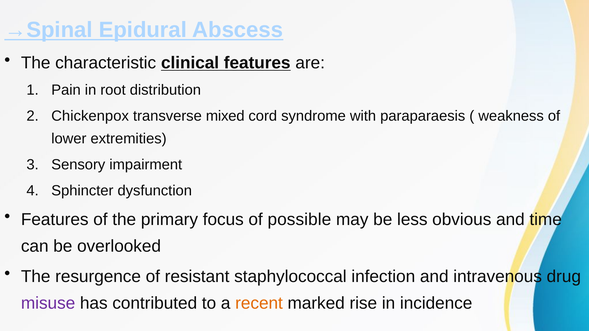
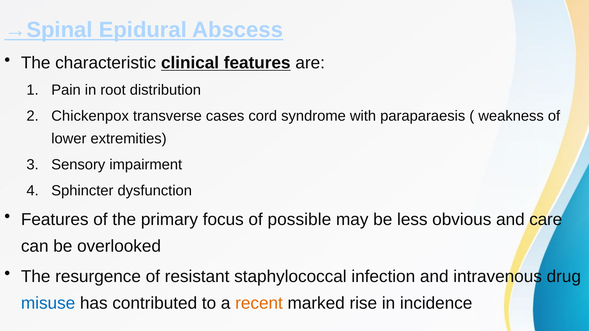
mixed: mixed -> cases
time: time -> care
misuse colour: purple -> blue
